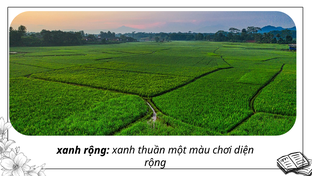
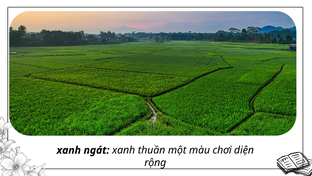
xanh rộng: rộng -> ngát
